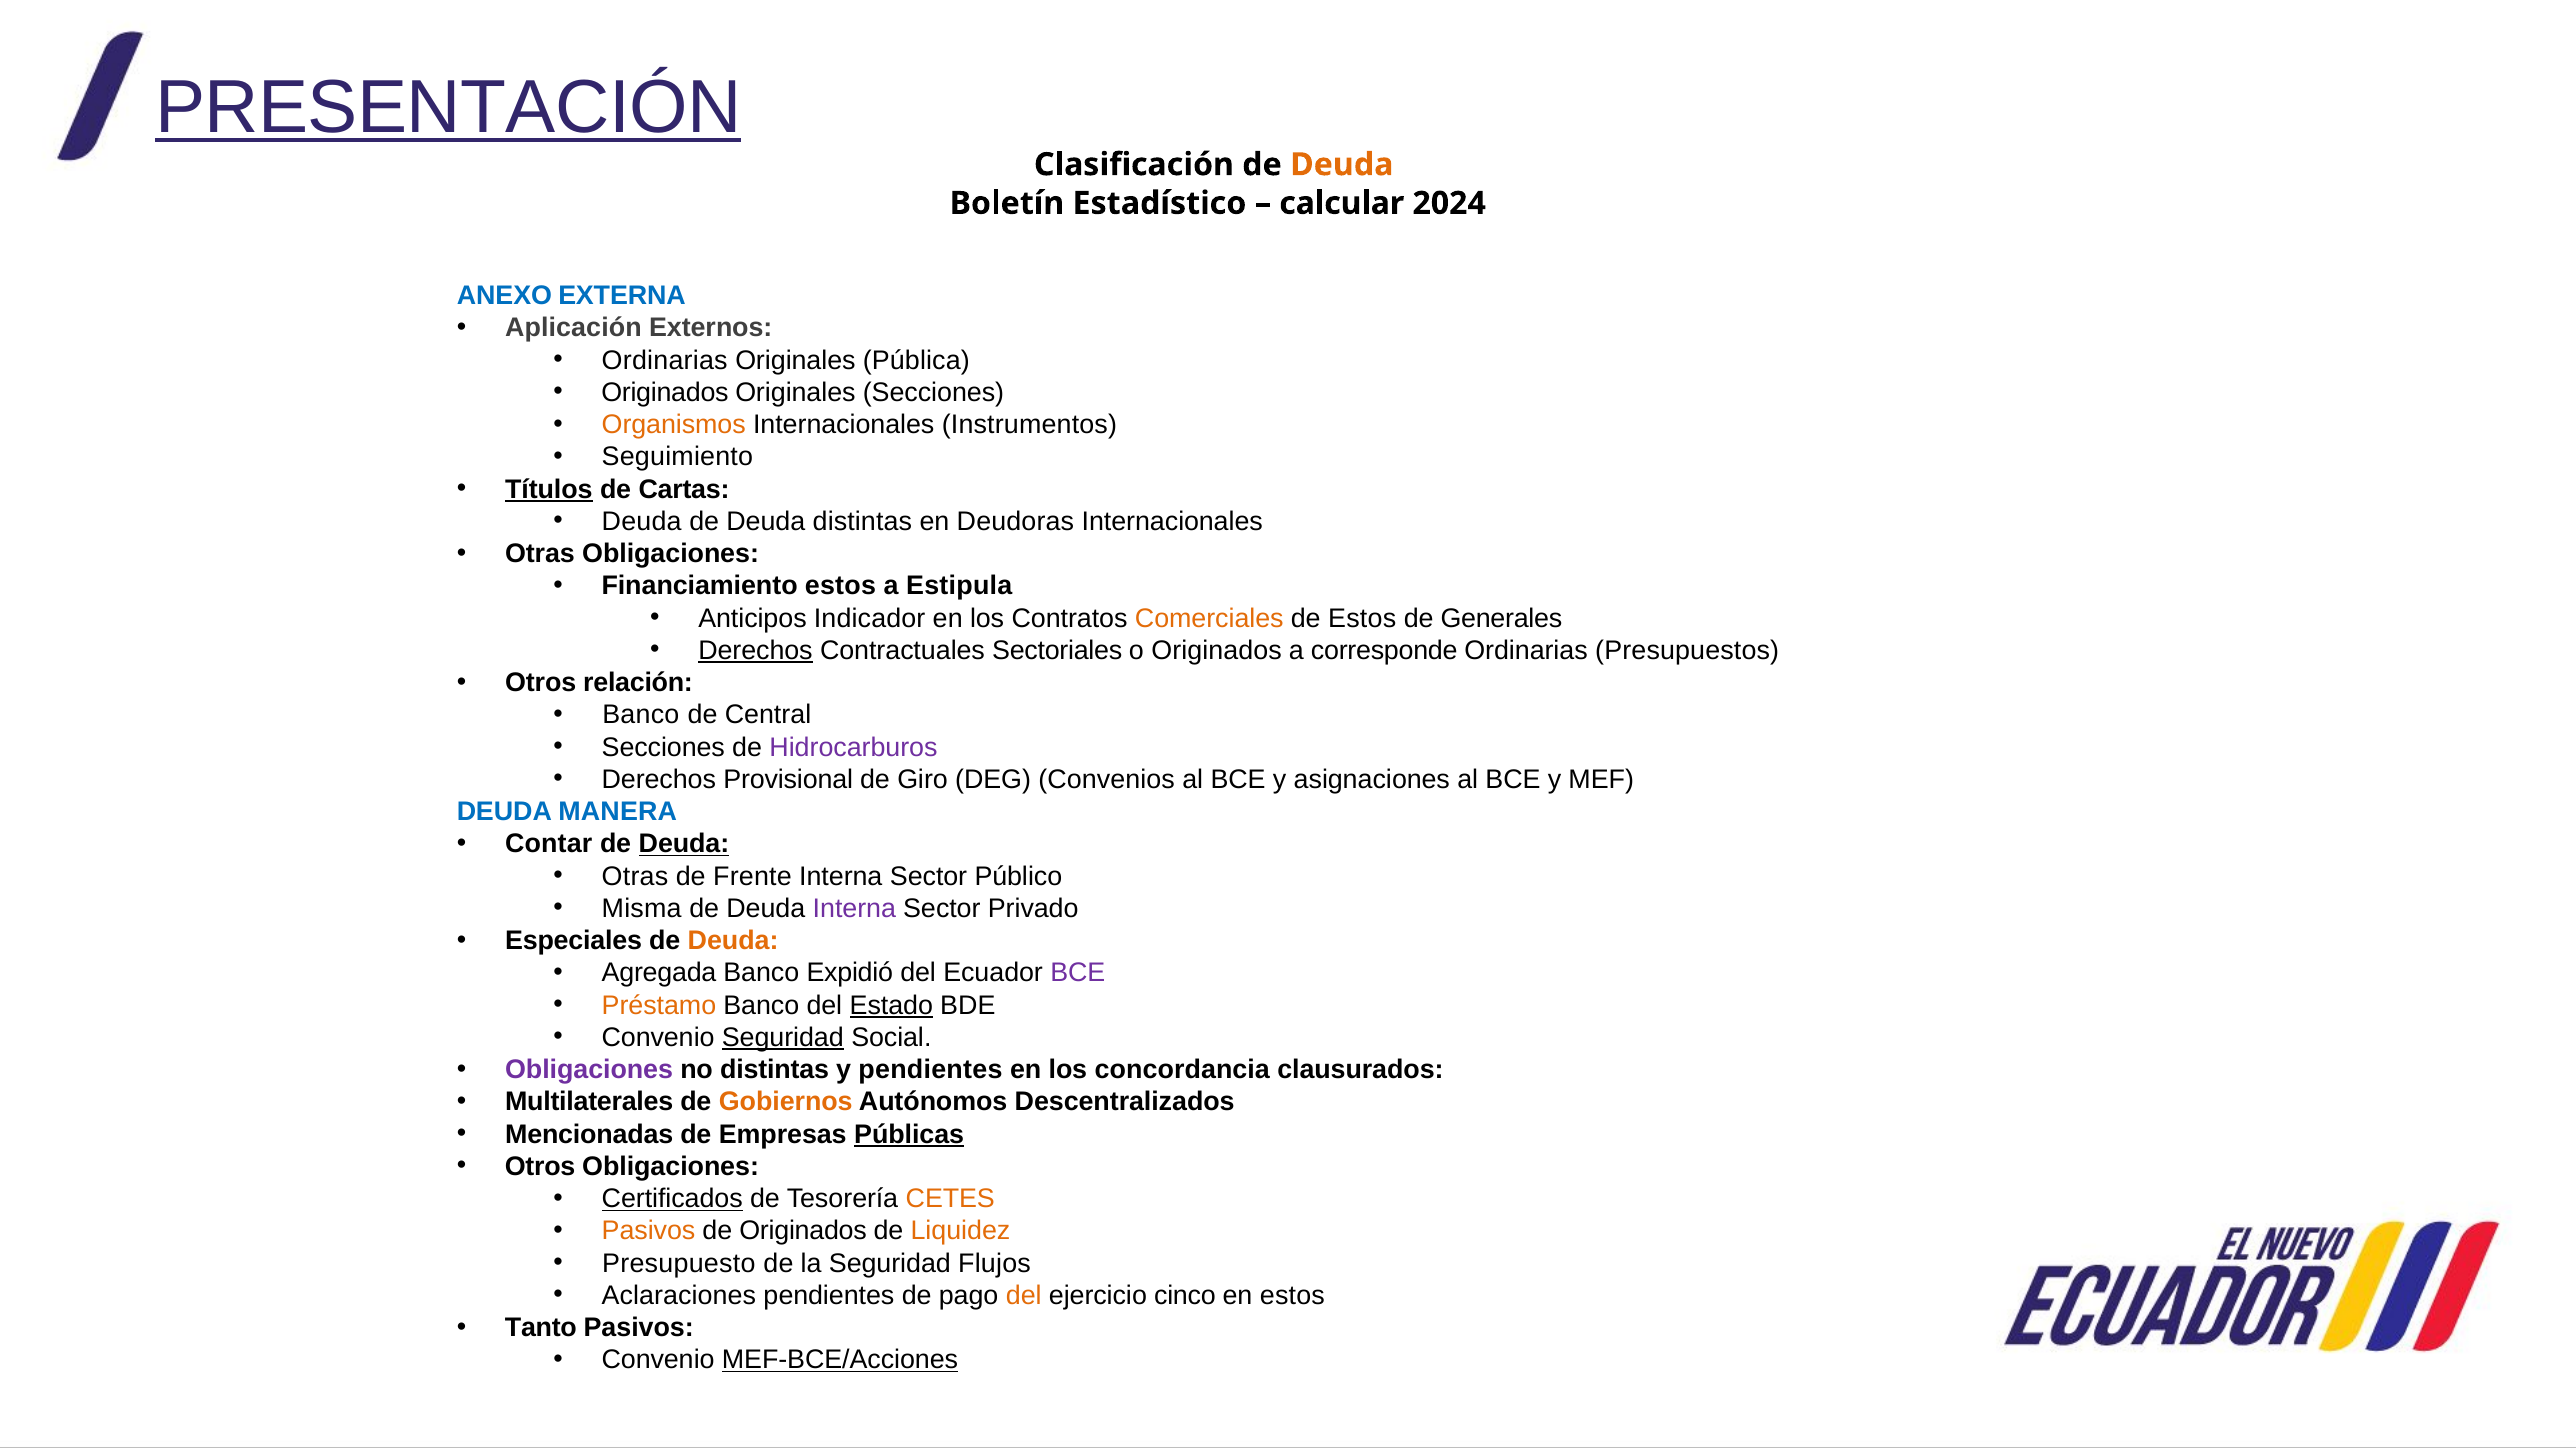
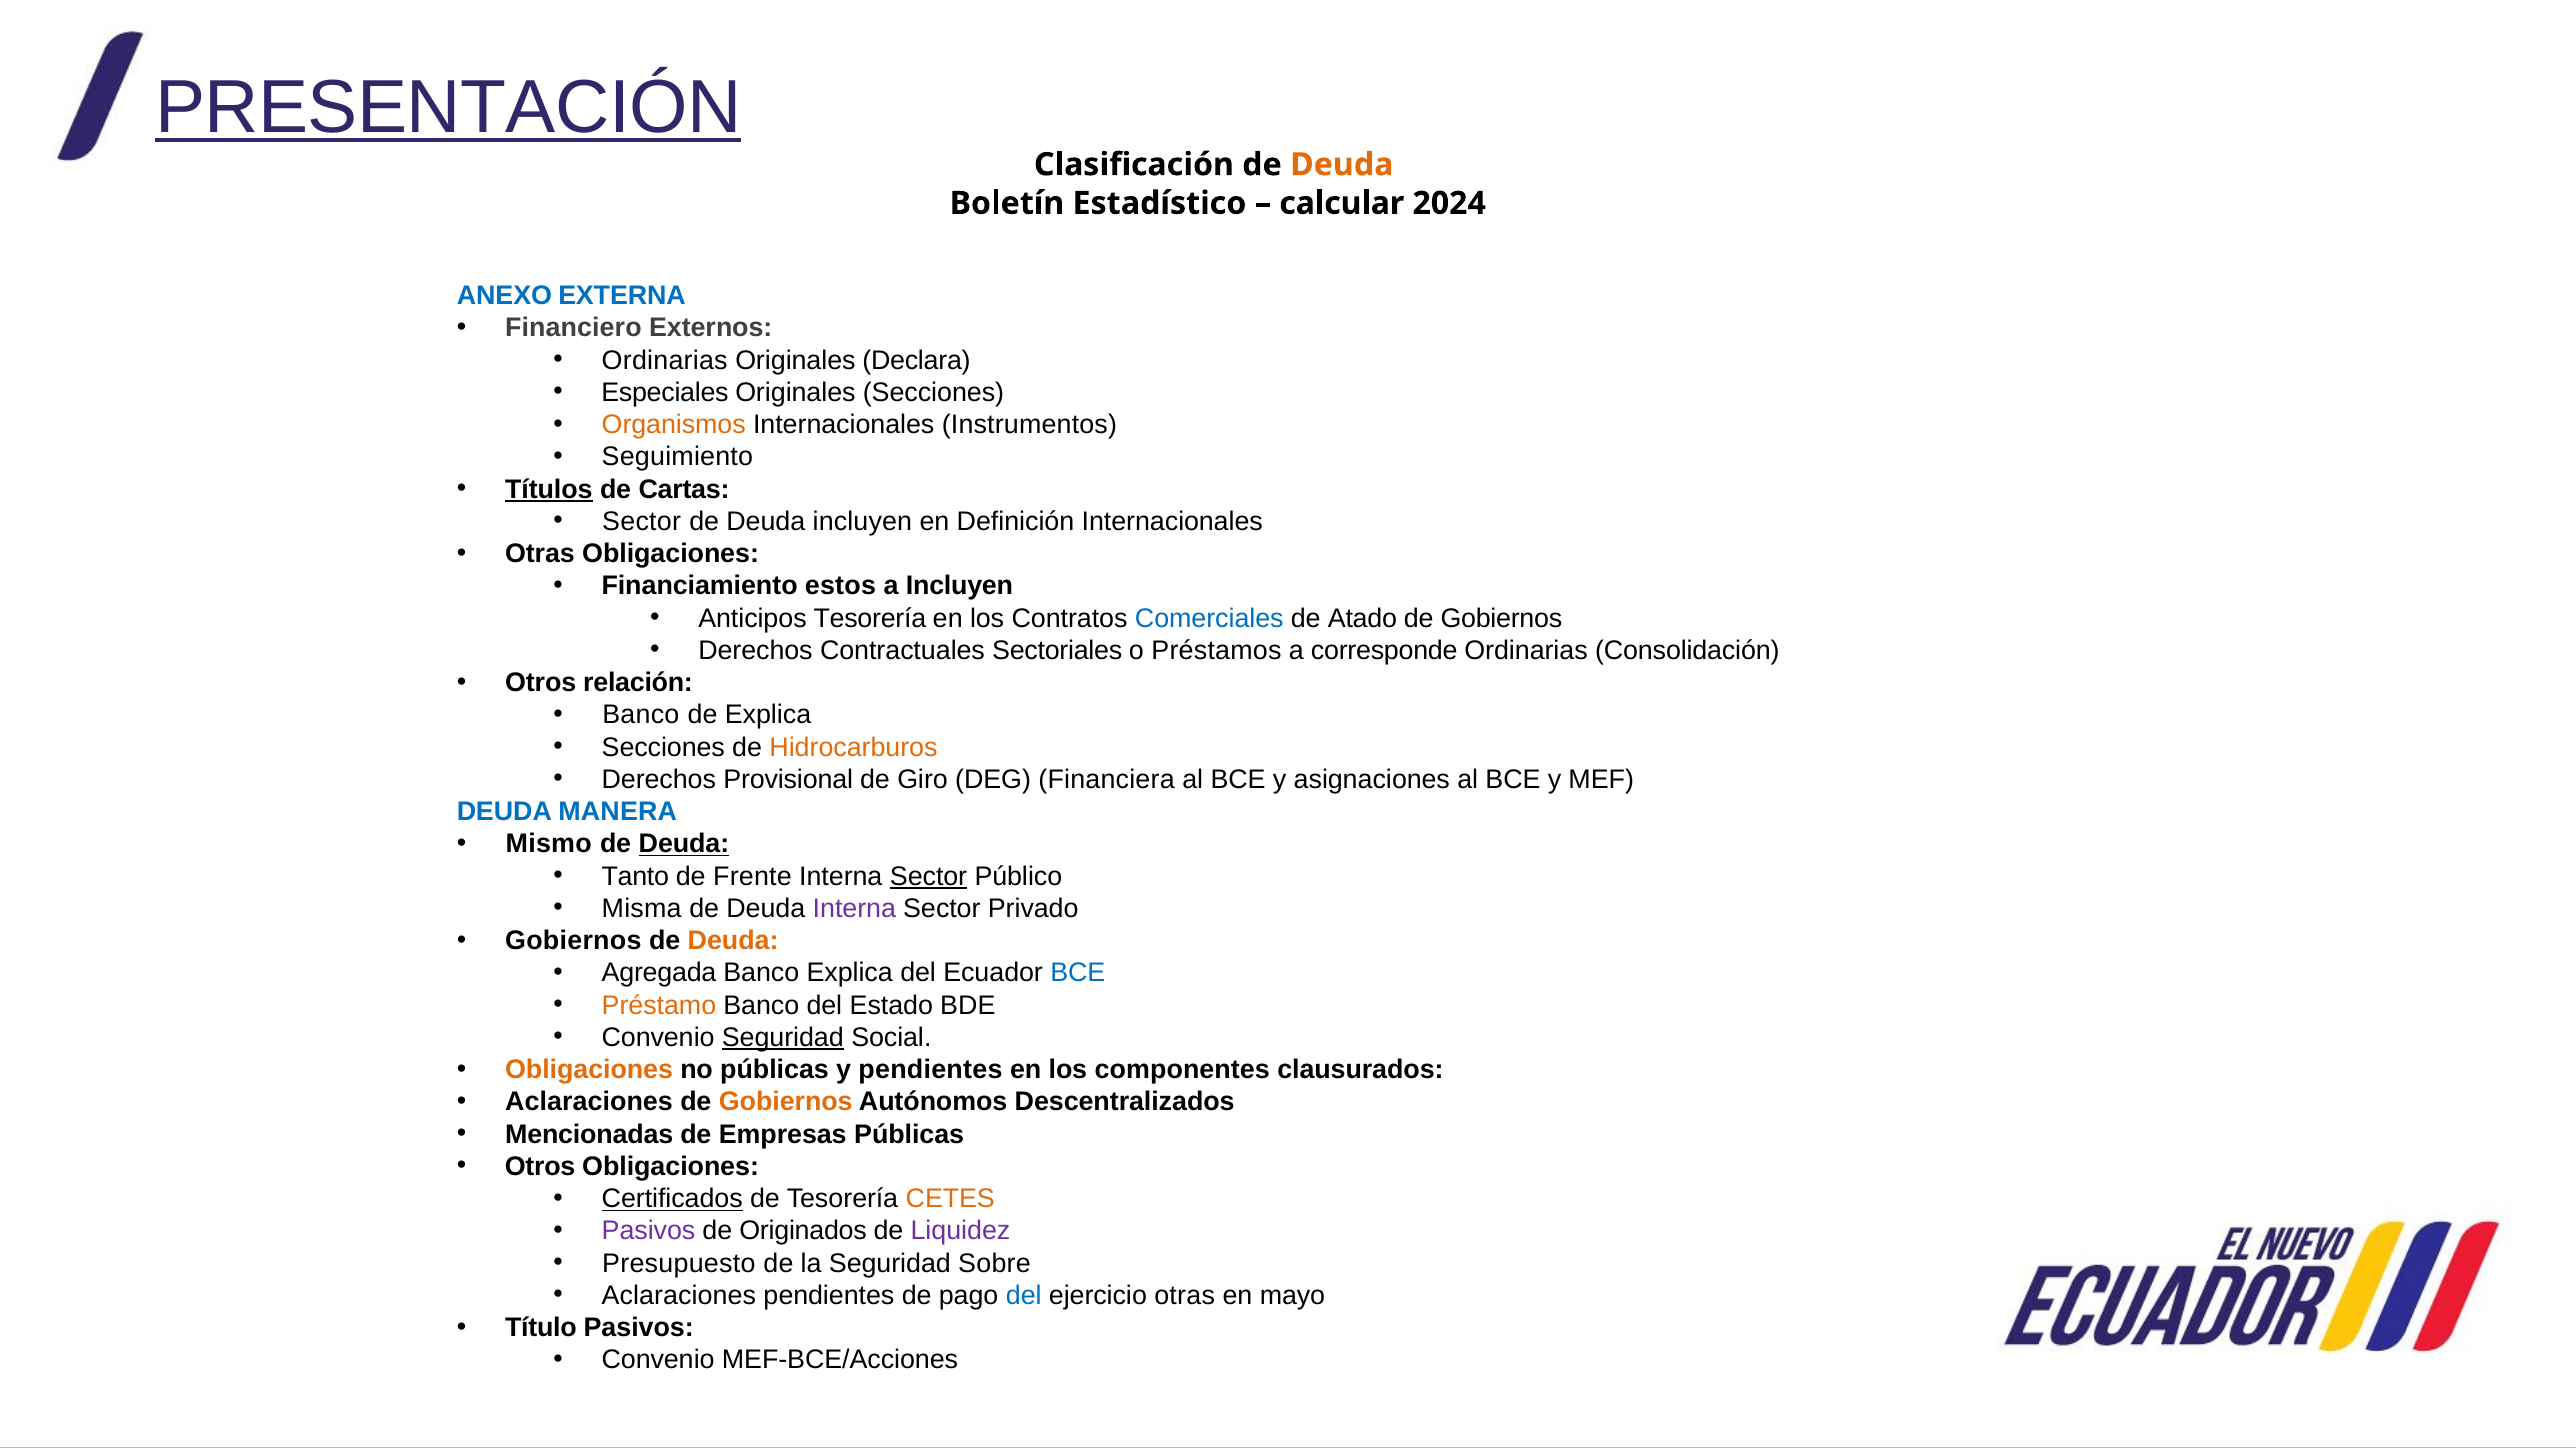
Aplicación: Aplicación -> Financiero
Pública: Pública -> Declara
Originados at (665, 393): Originados -> Especiales
Deuda at (642, 522): Deuda -> Sector
Deuda distintas: distintas -> incluyen
Deudoras: Deudoras -> Definición
a Estipula: Estipula -> Incluyen
Anticipos Indicador: Indicador -> Tesorería
Comerciales colour: orange -> blue
de Estos: Estos -> Atado
Generales at (1501, 618): Generales -> Gobiernos
Derechos at (755, 651) underline: present -> none
o Originados: Originados -> Préstamos
Presupuestos: Presupuestos -> Consolidación
de Central: Central -> Explica
Hidrocarburos colour: purple -> orange
Convenios: Convenios -> Financiera
Contar: Contar -> Mismo
Otras at (635, 876): Otras -> Tanto
Sector at (929, 876) underline: none -> present
Especiales at (574, 941): Especiales -> Gobiernos
Banco Expidió: Expidió -> Explica
BCE at (1078, 973) colour: purple -> blue
Estado underline: present -> none
Obligaciones at (589, 1070) colour: purple -> orange
no distintas: distintas -> públicas
concordancia: concordancia -> componentes
Multilaterales at (589, 1102): Multilaterales -> Aclaraciones
Públicas at (909, 1134) underline: present -> none
Pasivos at (649, 1231) colour: orange -> purple
Liquidez colour: orange -> purple
Flujos: Flujos -> Sobre
del at (1024, 1296) colour: orange -> blue
ejercicio cinco: cinco -> otras
en estos: estos -> mayo
Tanto: Tanto -> Título
MEF-BCE/Acciones underline: present -> none
